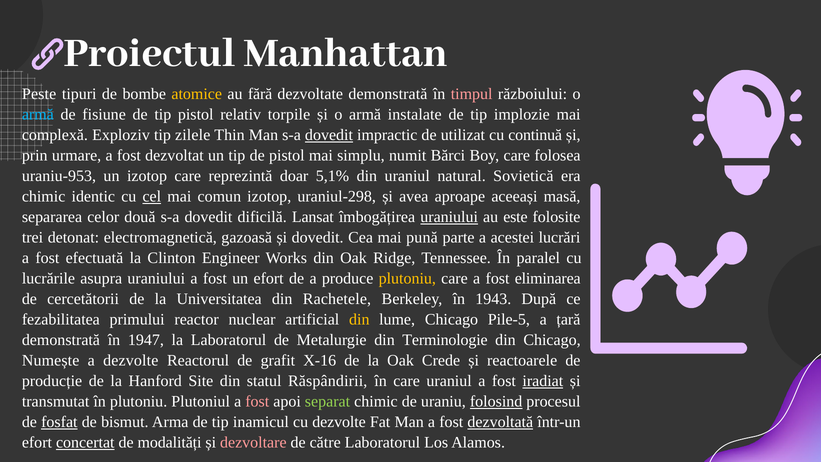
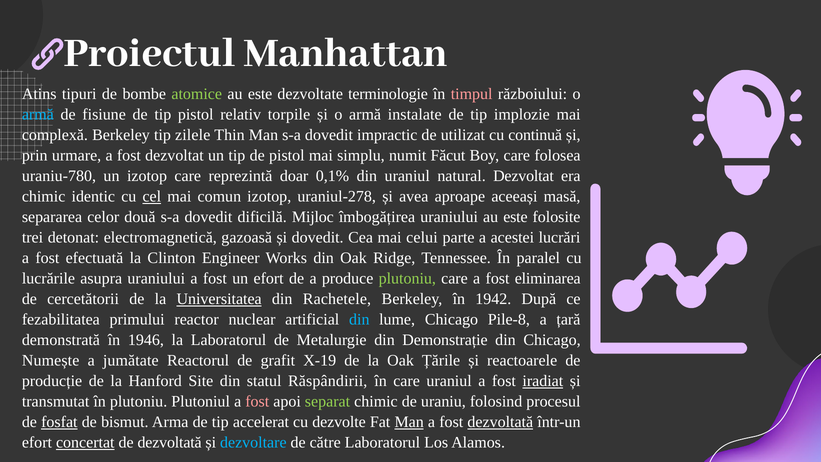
Peste: Peste -> Atins
atomice colour: yellow -> light green
fără at (260, 94): fără -> este
dezvoltate demonstrată: demonstrată -> terminologie
complexă Exploziv: Exploziv -> Berkeley
dovedit at (329, 135) underline: present -> none
Bărci: Bărci -> Făcut
uraniu-953: uraniu-953 -> uraniu-780
5,1%: 5,1% -> 0,1%
natural Sovietică: Sovietică -> Dezvoltat
uraniul-298: uraniul-298 -> uraniul-278
Lansat: Lansat -> Mijloc
uraniului at (449, 217) underline: present -> none
pună: pună -> celui
plutoniu at (407, 279) colour: yellow -> light green
Universitatea underline: none -> present
1943: 1943 -> 1942
din at (359, 320) colour: yellow -> light blue
Pile-5: Pile-5 -> Pile-8
1947: 1947 -> 1946
Terminologie: Terminologie -> Demonstrație
a dezvolte: dezvolte -> jumătate
X-16: X-16 -> X-19
Crede: Crede -> Țările
folosind underline: present -> none
inamicul: inamicul -> accelerat
Man at (409, 422) underline: none -> present
de modalități: modalități -> dezvoltată
dezvoltare colour: pink -> light blue
